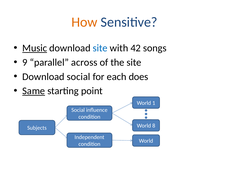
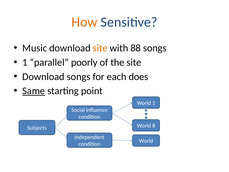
Music underline: present -> none
site at (100, 48) colour: blue -> orange
42: 42 -> 88
9 at (25, 62): 9 -> 1
across: across -> poorly
Download social: social -> songs
